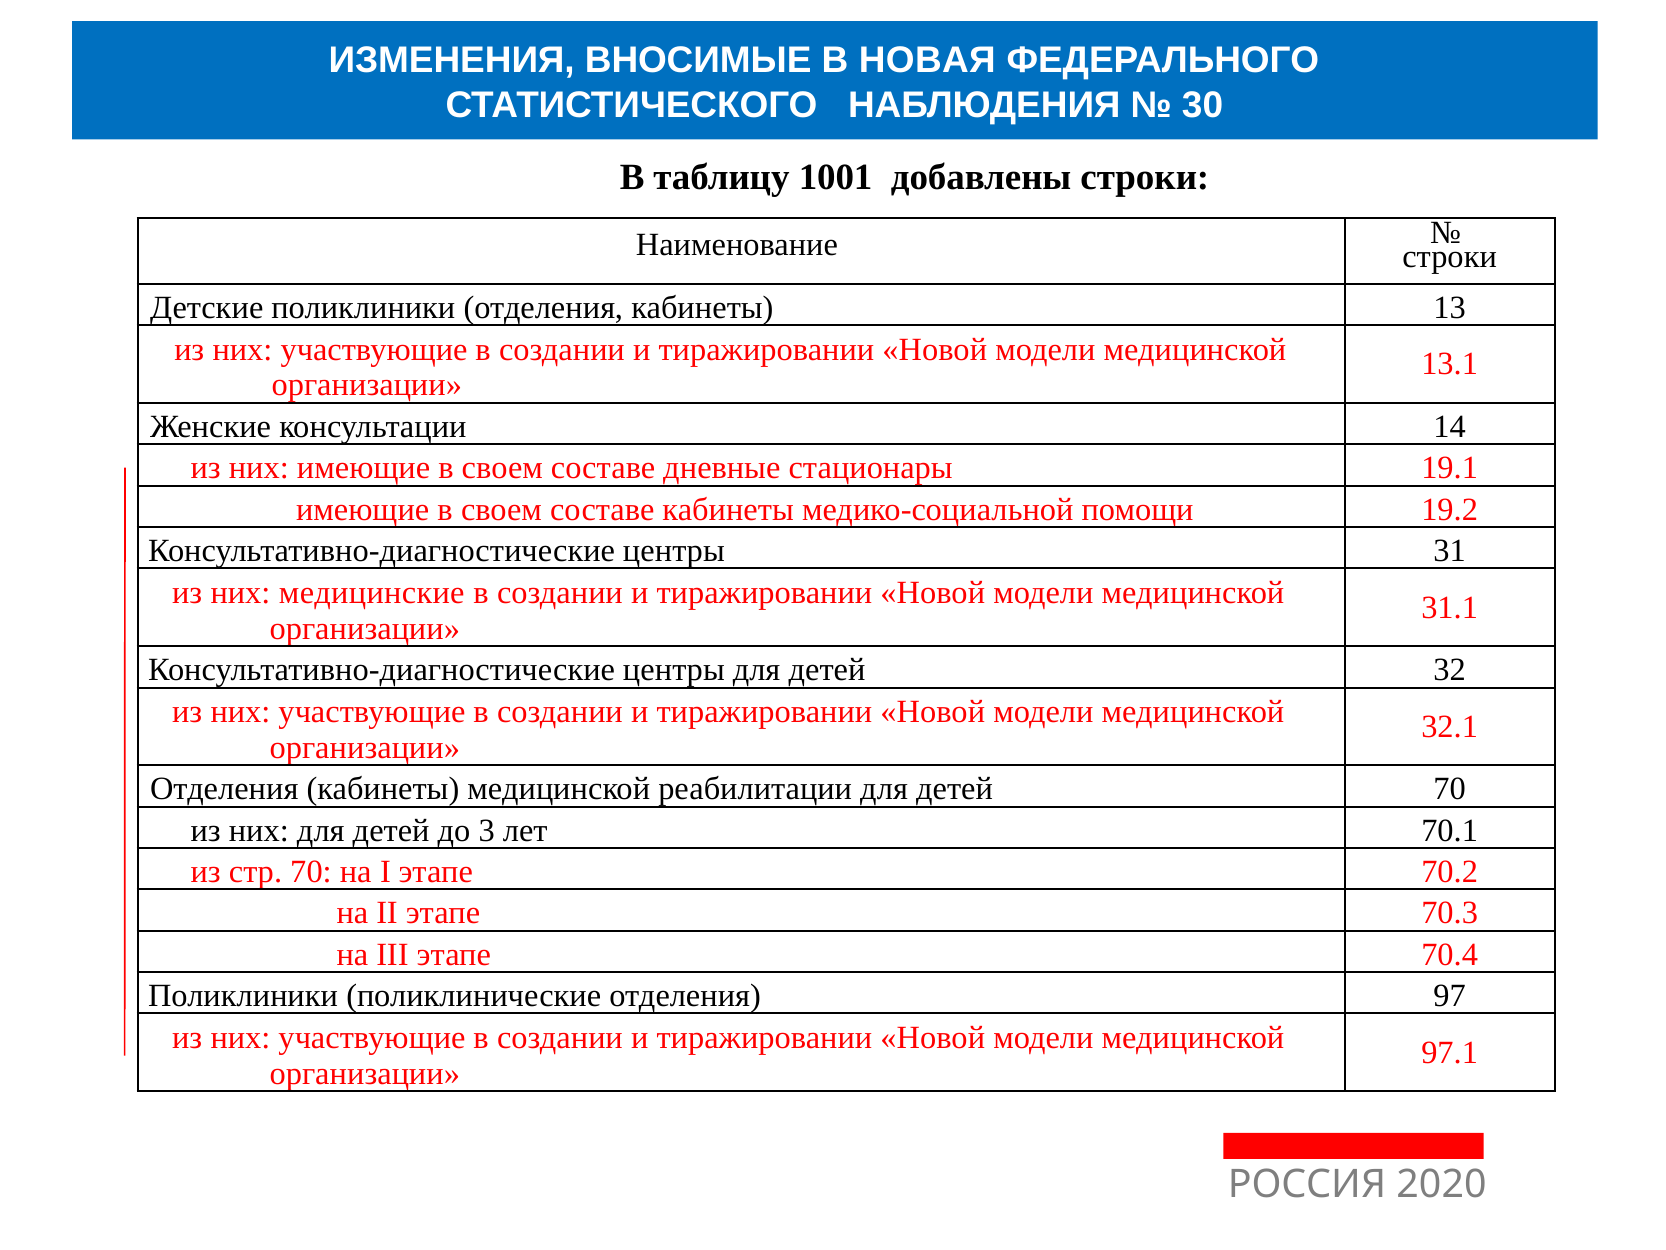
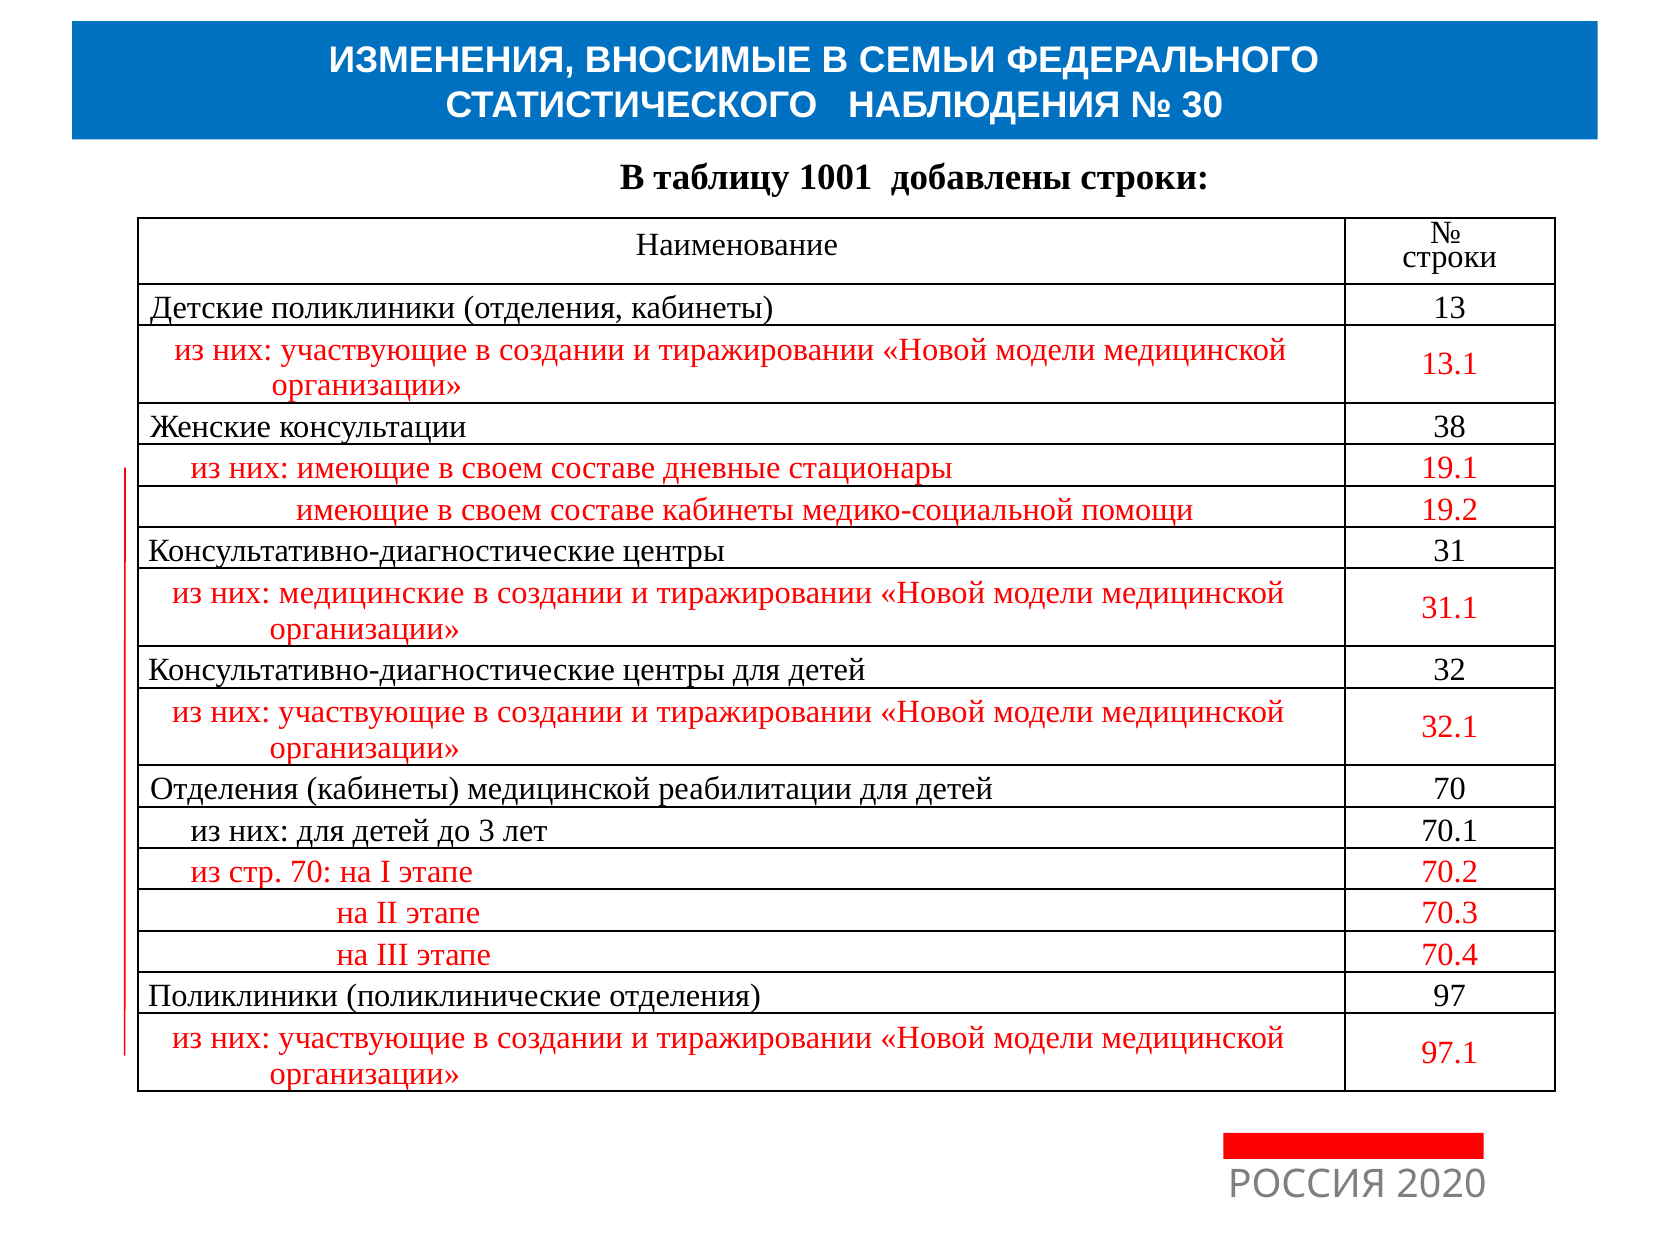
НОВАЯ: НОВАЯ -> СЕМЬИ
14: 14 -> 38
